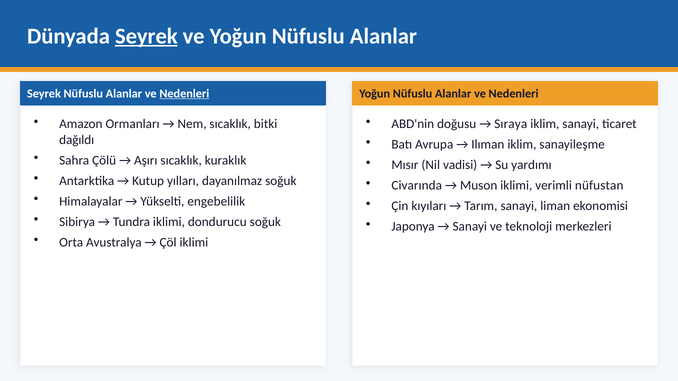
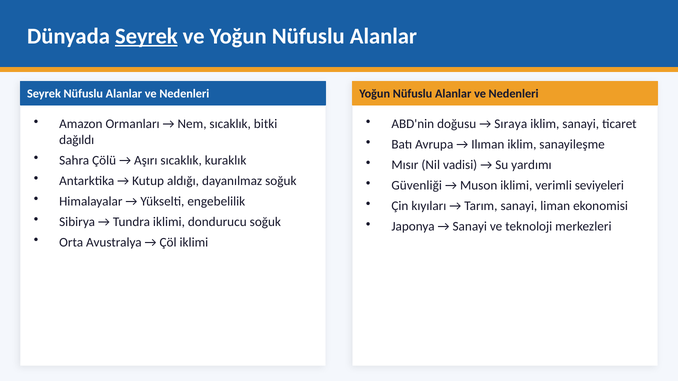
Nedenleri at (184, 94) underline: present -> none
yılları: yılları -> aldığı
Civarında: Civarında -> Güvenliği
nüfustan: nüfustan -> seviyeleri
